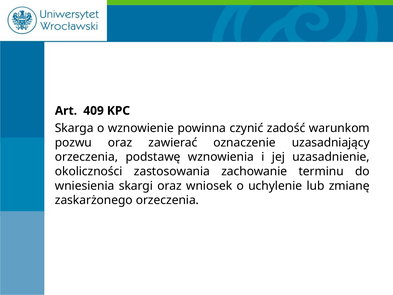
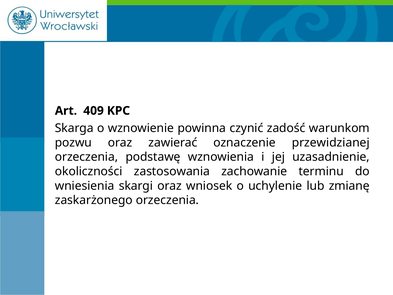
uzasadniający: uzasadniający -> przewidzianej
